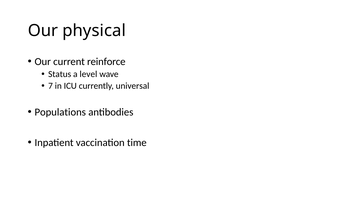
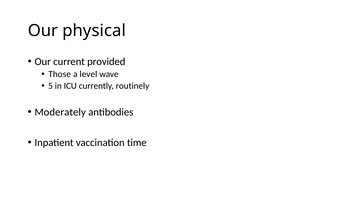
reinforce: reinforce -> provided
Status: Status -> Those
7: 7 -> 5
universal: universal -> routinely
Populations: Populations -> Moderately
